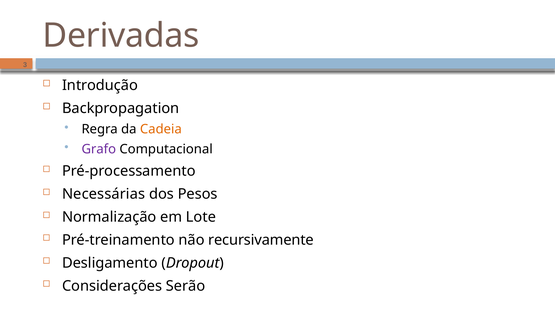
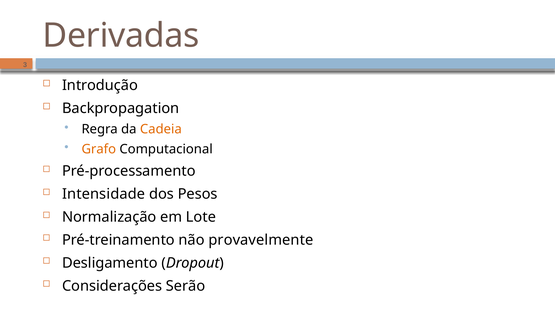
Grafo colour: purple -> orange
Necessárias: Necessárias -> Intensidade
recursivamente: recursivamente -> provavelmente
